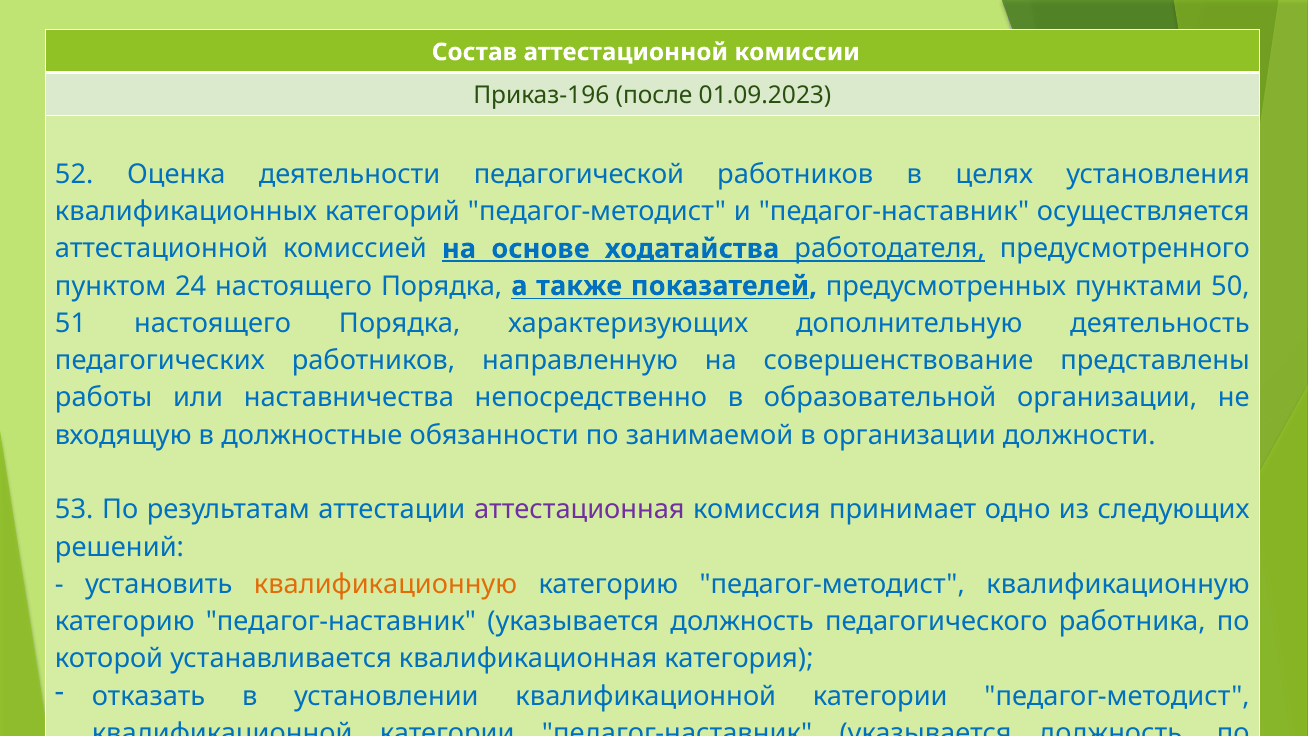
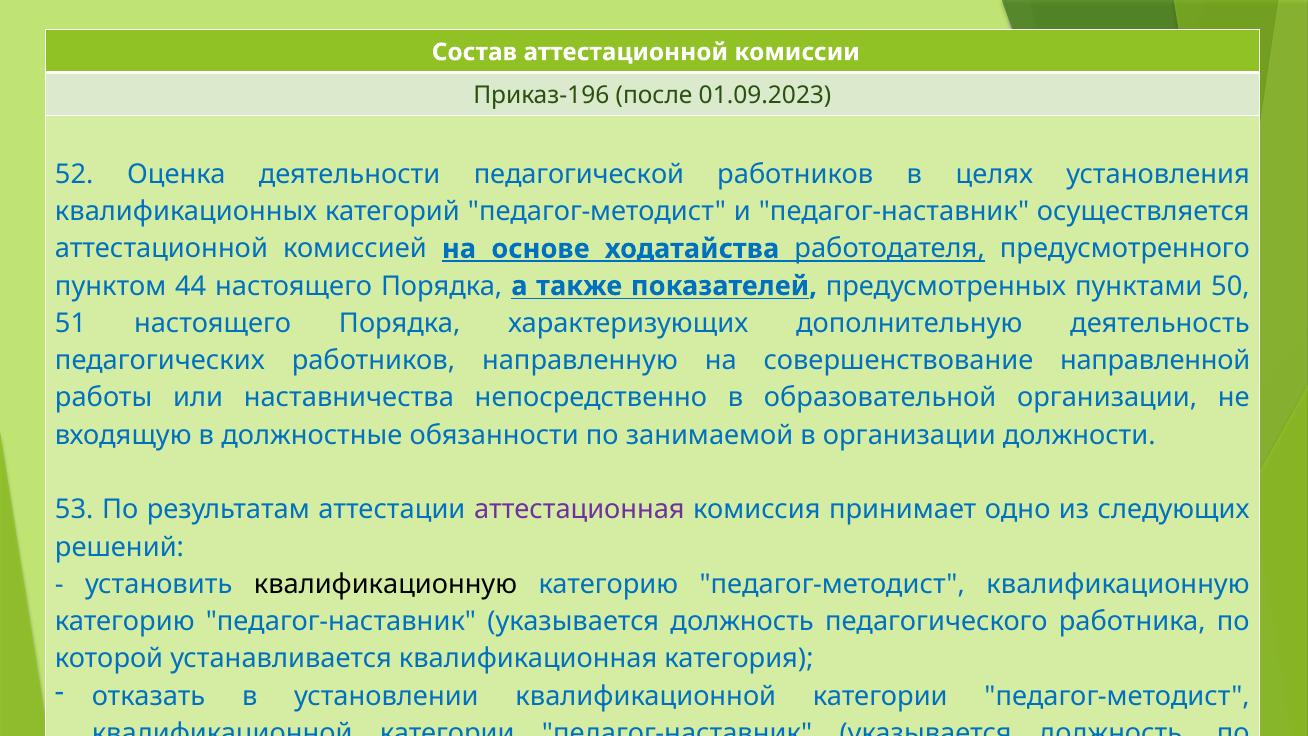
24: 24 -> 44
представлены: представлены -> направленной
квалификационную at (385, 584) colour: orange -> black
